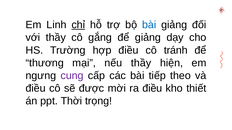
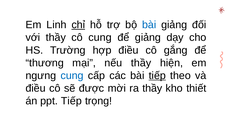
cô gắng: gắng -> cung
tránh: tránh -> gắng
cung at (72, 76) colour: purple -> blue
tiếp at (157, 76) underline: none -> present
ra điều: điều -> thầy
ppt Thời: Thời -> Tiếp
